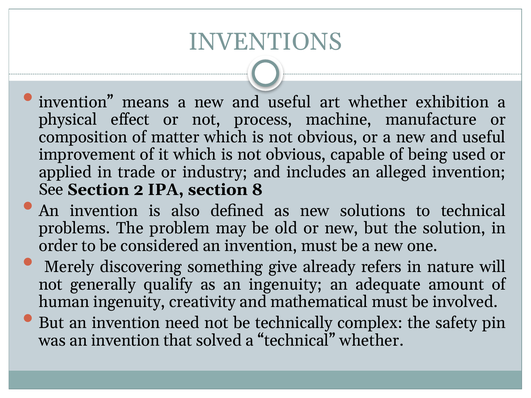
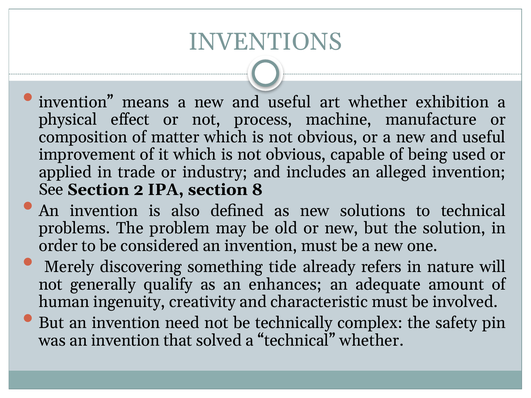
give: give -> tide
an ingenuity: ingenuity -> enhances
mathematical: mathematical -> characteristic
